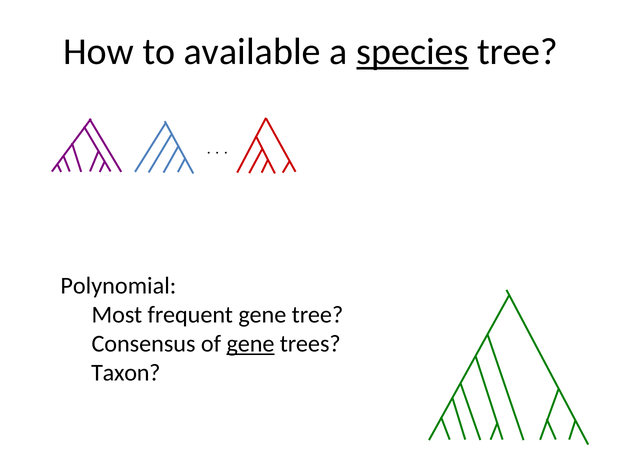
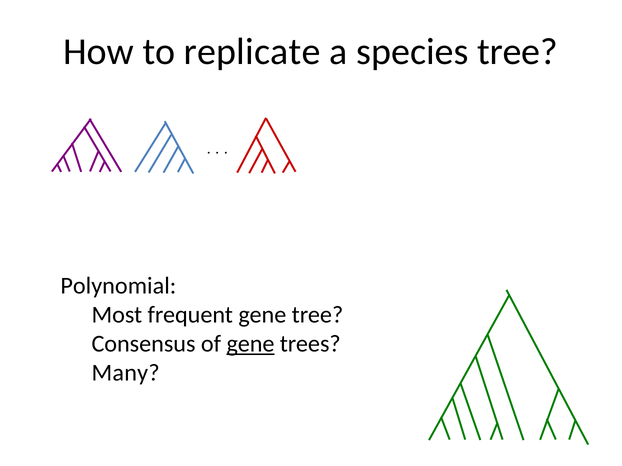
available: available -> replicate
species underline: present -> none
Taxon: Taxon -> Many
